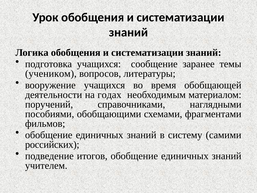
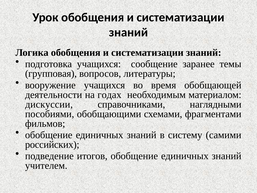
учеником: учеником -> групповая
поручений: поручений -> дискуссии
